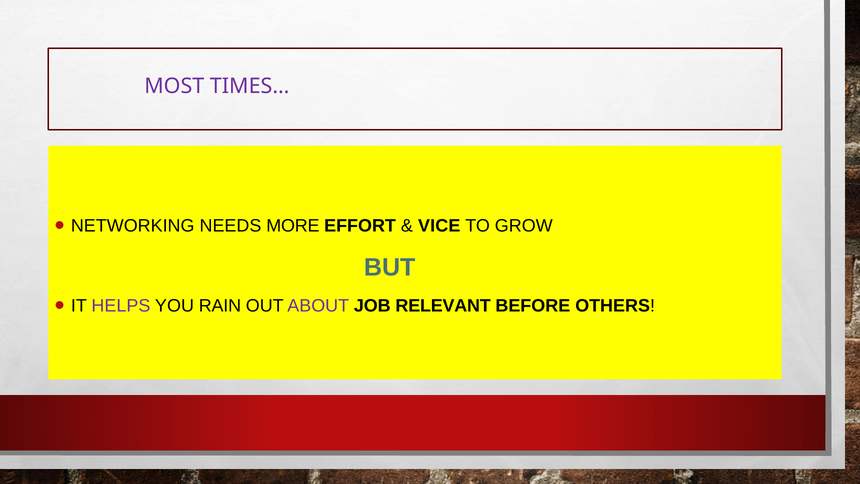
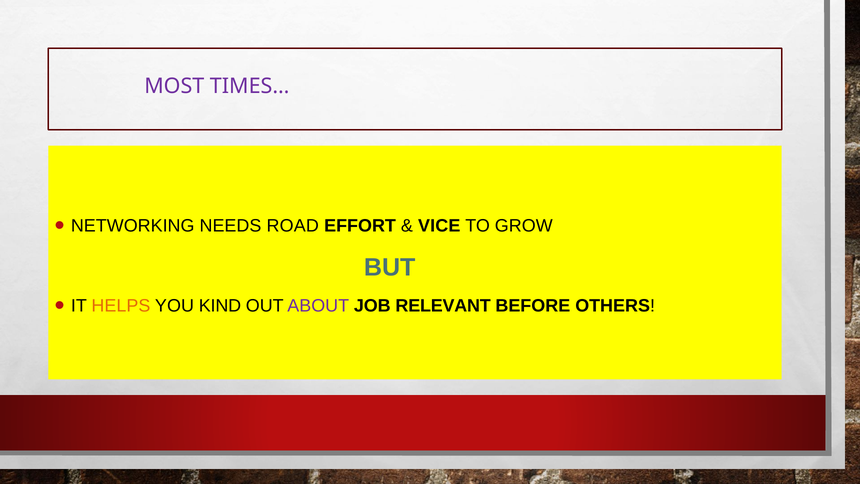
MORE: MORE -> ROAD
HELPS colour: purple -> orange
RAIN: RAIN -> KIND
